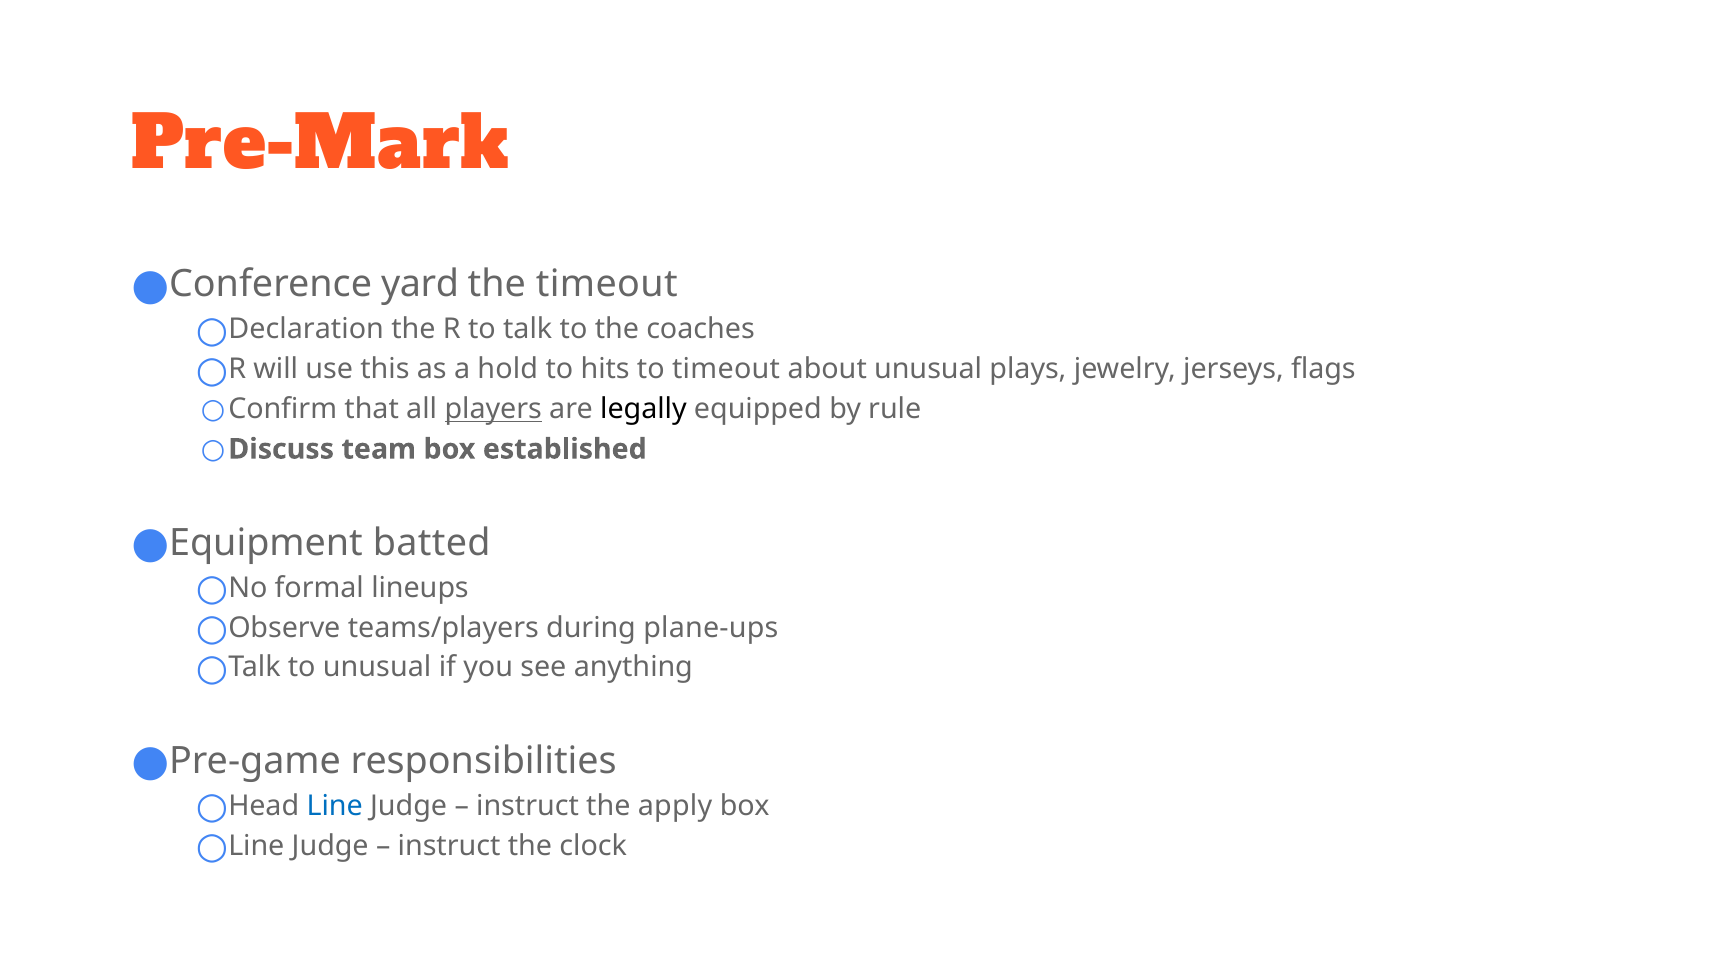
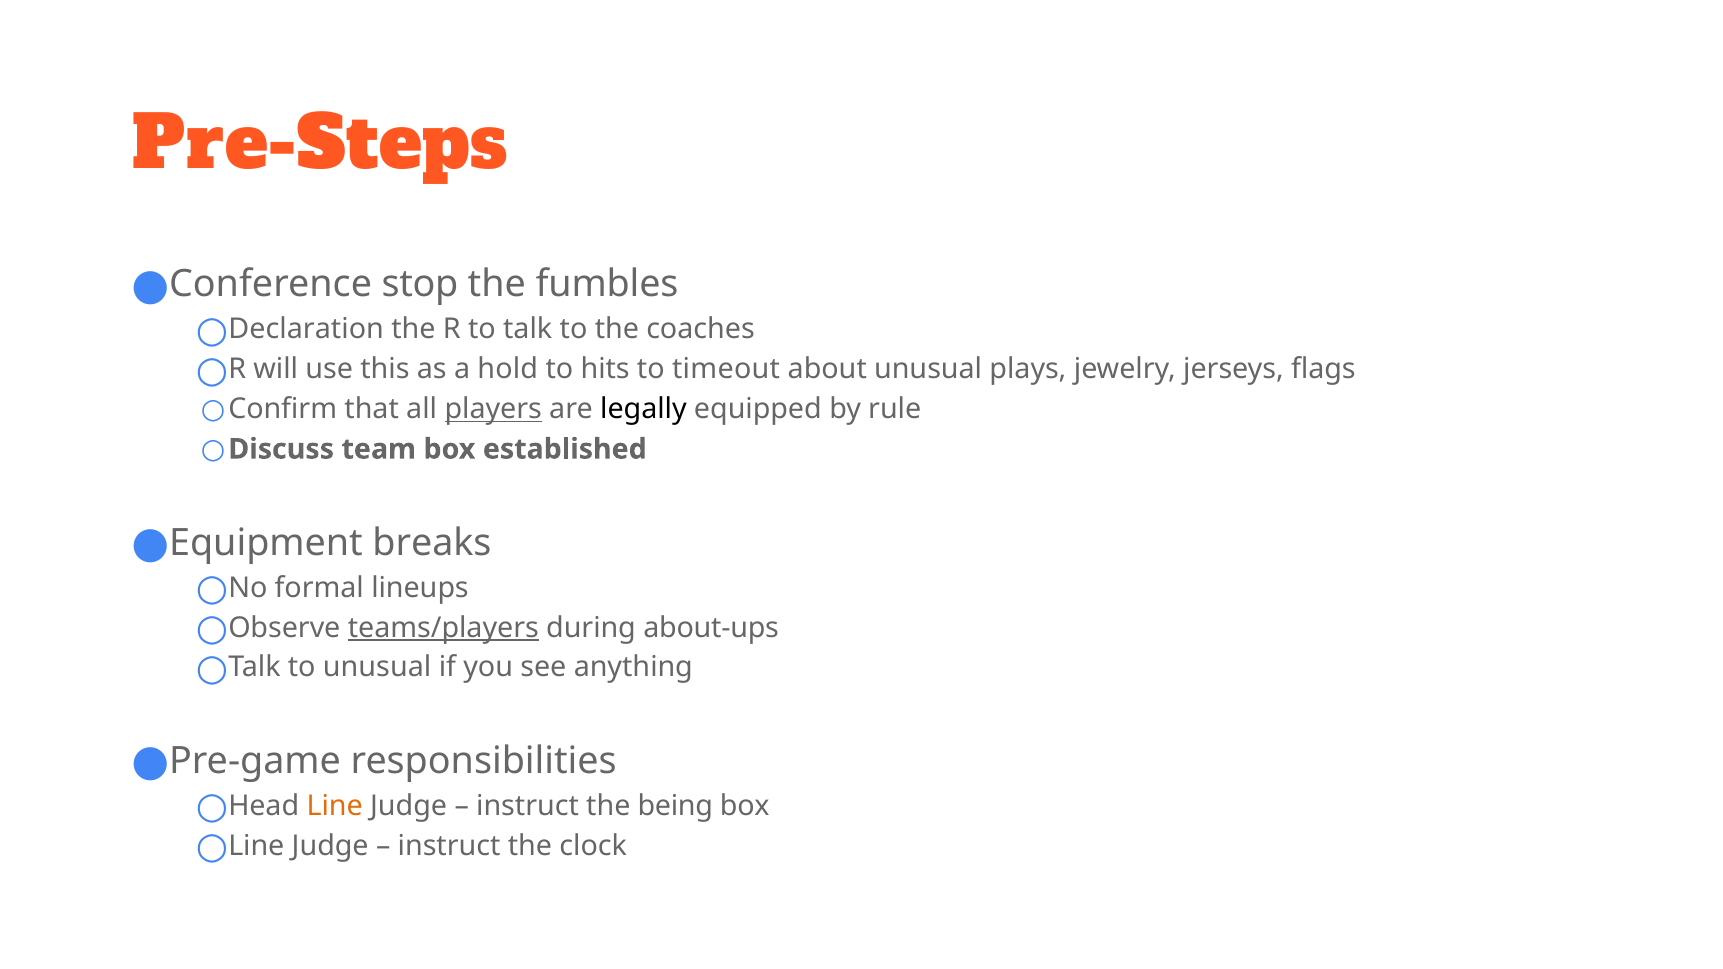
Pre-Mark: Pre-Mark -> Pre-Steps
yard: yard -> stop
the timeout: timeout -> fumbles
batted: batted -> breaks
teams/players underline: none -> present
plane-ups: plane-ups -> about-ups
Line at (335, 806) colour: blue -> orange
apply: apply -> being
